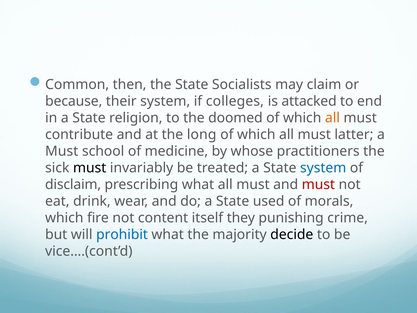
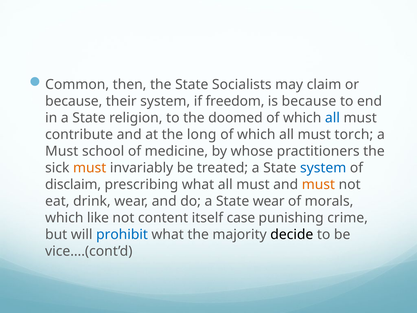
colleges: colleges -> freedom
is attacked: attacked -> because
all at (332, 118) colour: orange -> blue
latter: latter -> torch
must at (90, 168) colour: black -> orange
must at (318, 184) colour: red -> orange
State used: used -> wear
fire: fire -> like
they: they -> case
